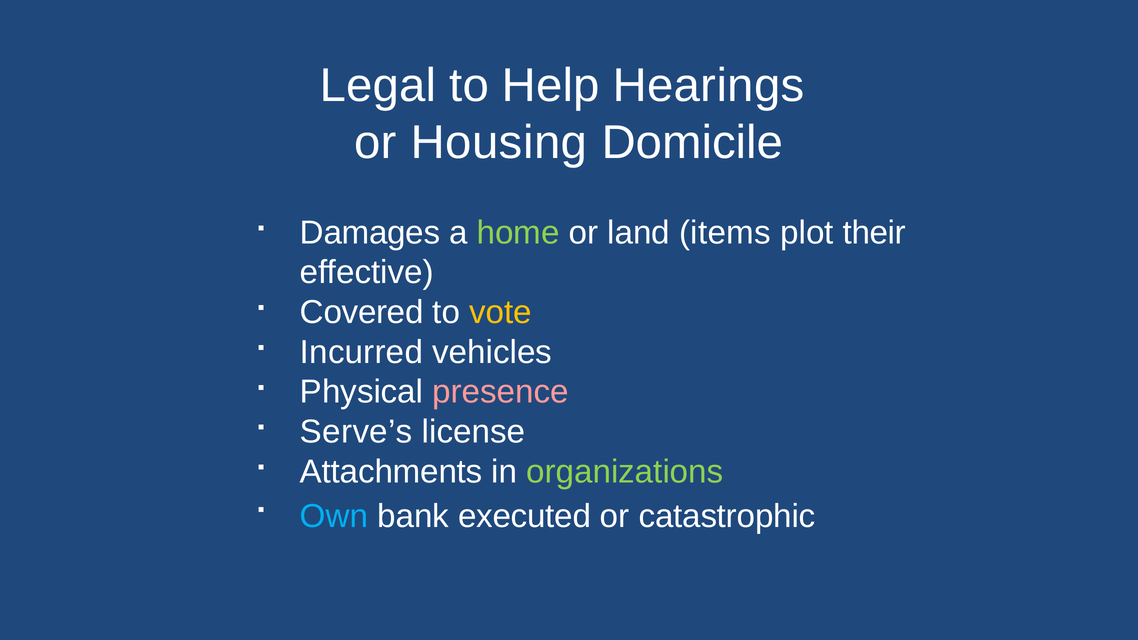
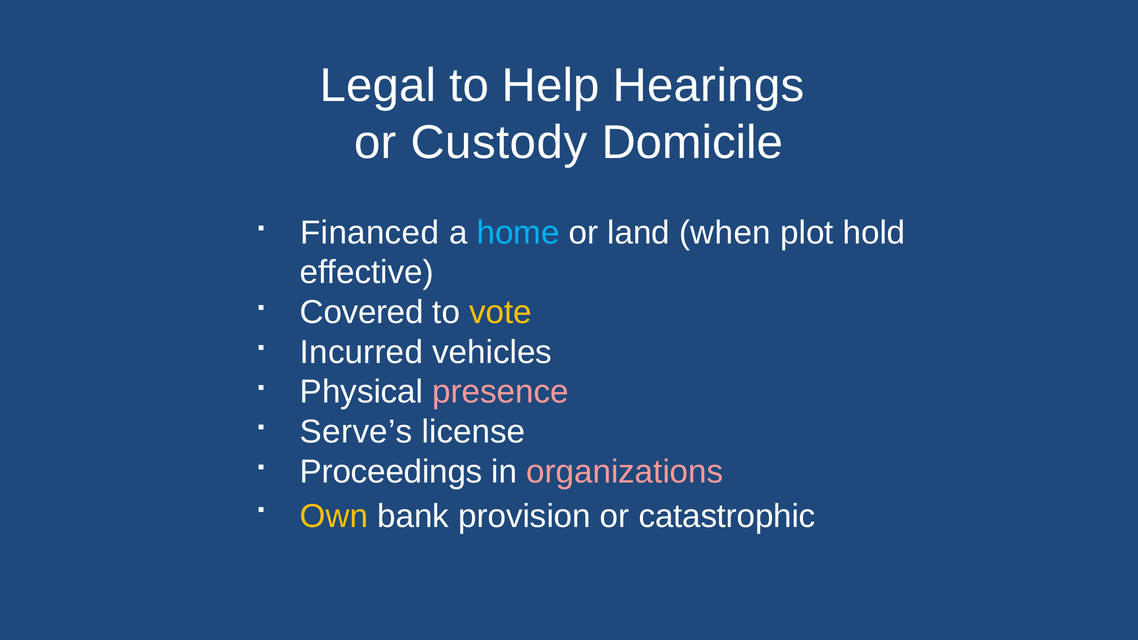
Housing: Housing -> Custody
Damages: Damages -> Financed
home colour: light green -> light blue
items: items -> when
their: their -> hold
Attachments: Attachments -> Proceedings
organizations colour: light green -> pink
Own colour: light blue -> yellow
executed: executed -> provision
